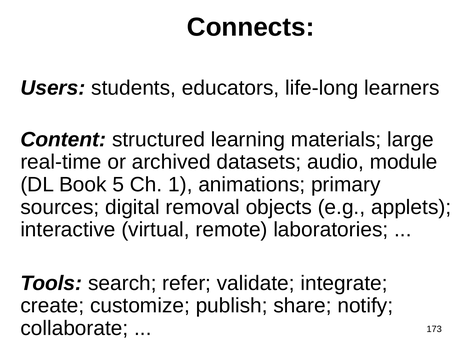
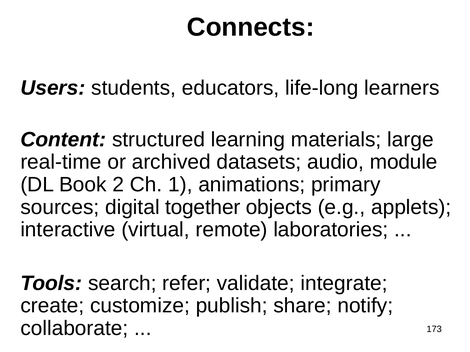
5: 5 -> 2
removal: removal -> together
